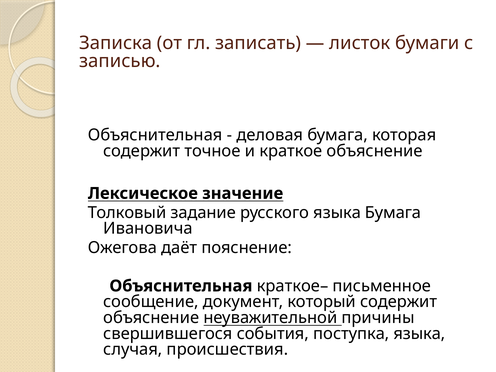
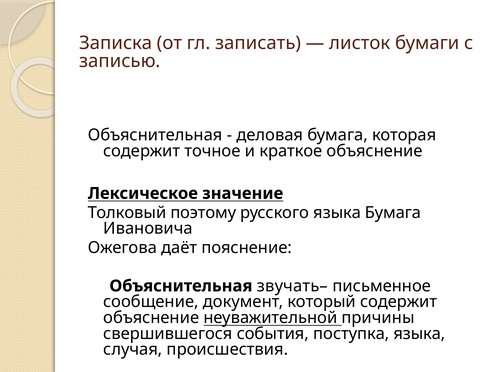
задание: задание -> поэтому
краткое–: краткое– -> звучать–
